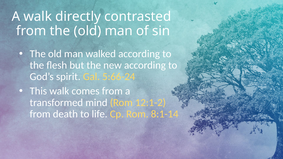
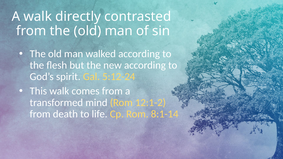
5:66-24: 5:66-24 -> 5:12-24
